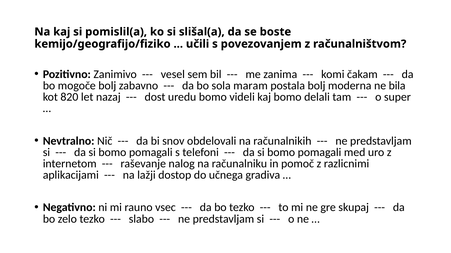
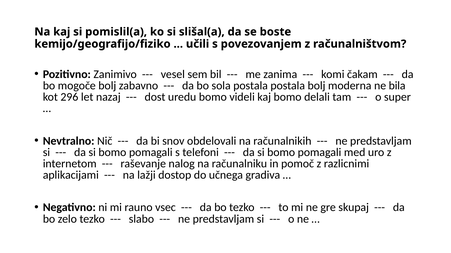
sola maram: maram -> postala
820: 820 -> 296
